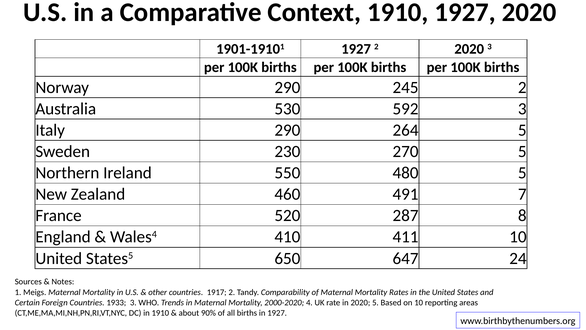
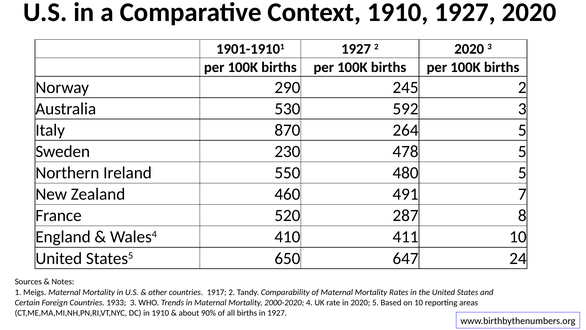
Italy 290: 290 -> 870
270: 270 -> 478
